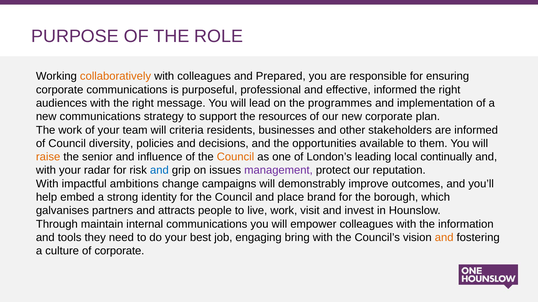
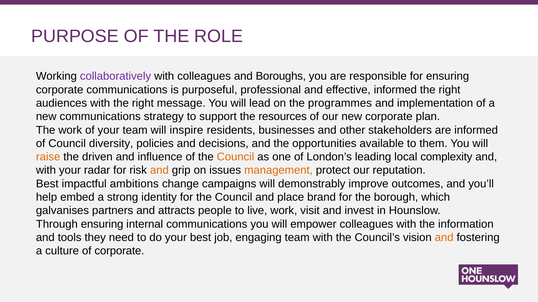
collaboratively colour: orange -> purple
Prepared: Prepared -> Boroughs
criteria: criteria -> inspire
senior: senior -> driven
continually: continually -> complexity
and at (159, 171) colour: blue -> orange
management colour: purple -> orange
With at (47, 184): With -> Best
Through maintain: maintain -> ensuring
engaging bring: bring -> team
